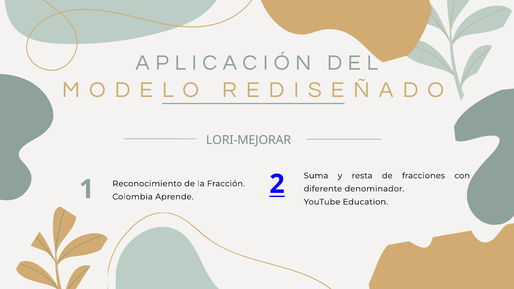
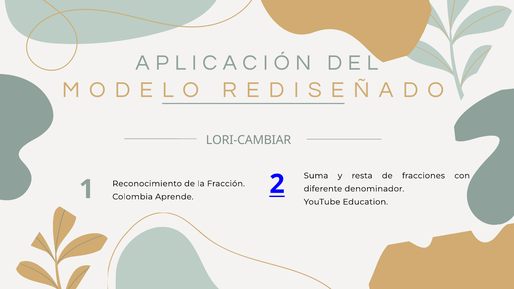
LORI-MEJORAR: LORI-MEJORAR -> LORI-CAMBIAR
